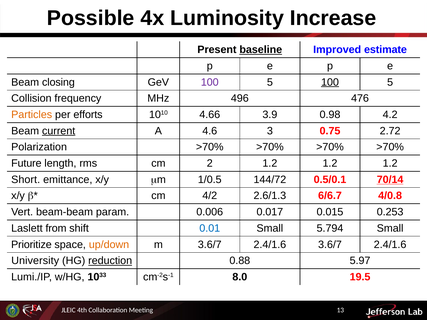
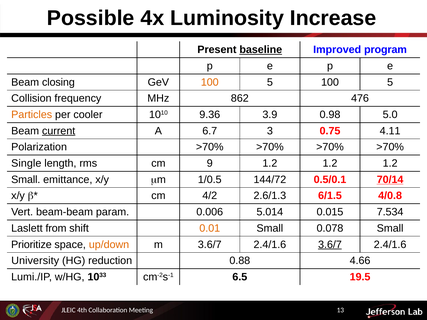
estimate: estimate -> program
100 at (210, 82) colour: purple -> orange
100 at (330, 82) underline: present -> none
496: 496 -> 862
efforts: efforts -> cooler
4.66: 4.66 -> 9.36
4.2: 4.2 -> 5.0
4.6: 4.6 -> 6.7
2.72: 2.72 -> 4.11
Future: Future -> Single
2: 2 -> 9
Short at (26, 180): Short -> Small
6/6.7: 6/6.7 -> 6/1.5
0.017: 0.017 -> 5.014
0.253: 0.253 -> 7.534
0.01 colour: blue -> orange
5.794: 5.794 -> 0.078
3.6/7 at (330, 245) underline: none -> present
reduction underline: present -> none
5.97: 5.97 -> 4.66
8.0: 8.0 -> 6.5
